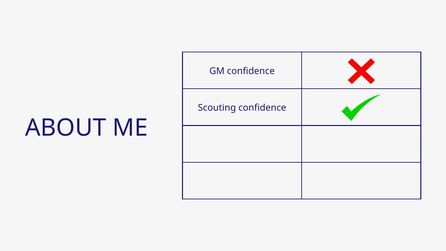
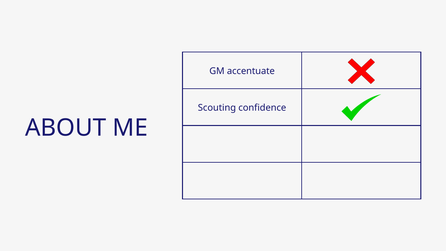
GM confidence: confidence -> accentuate
